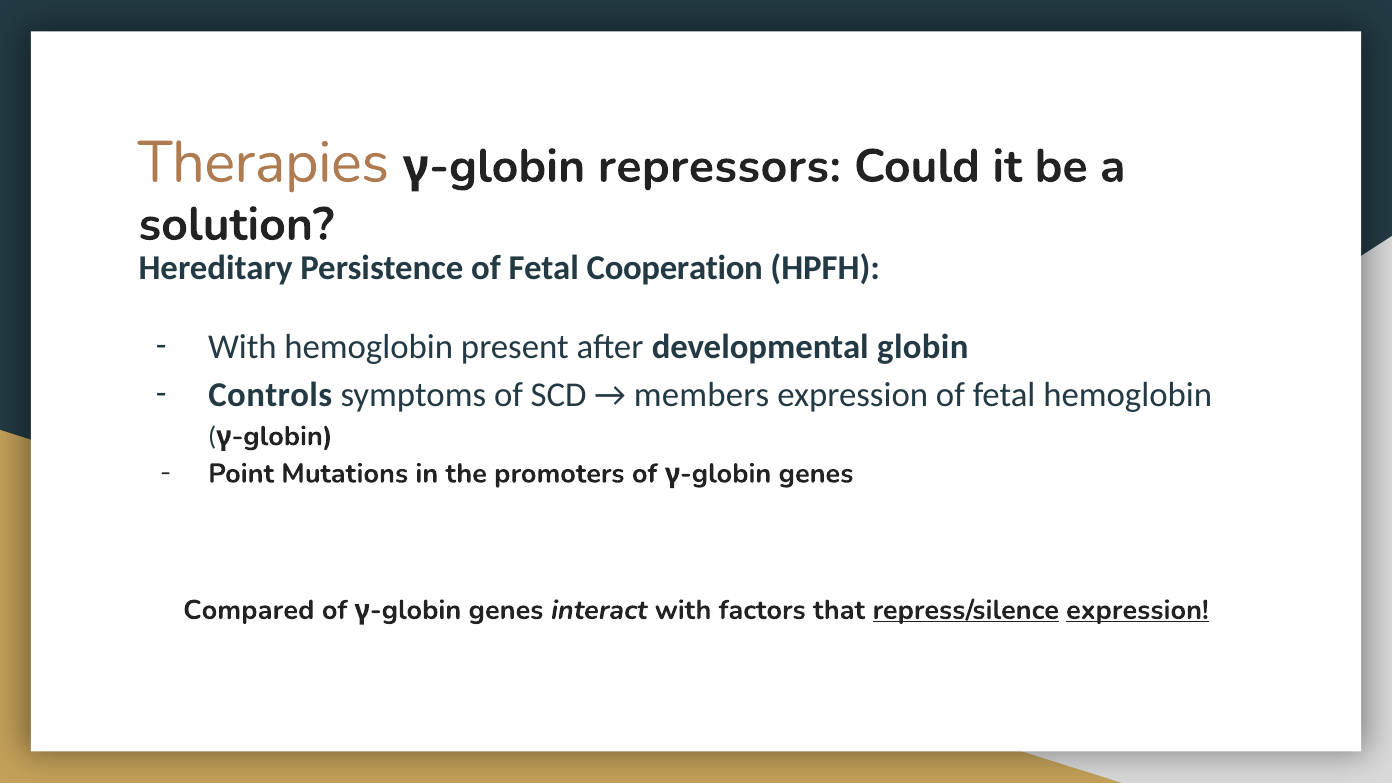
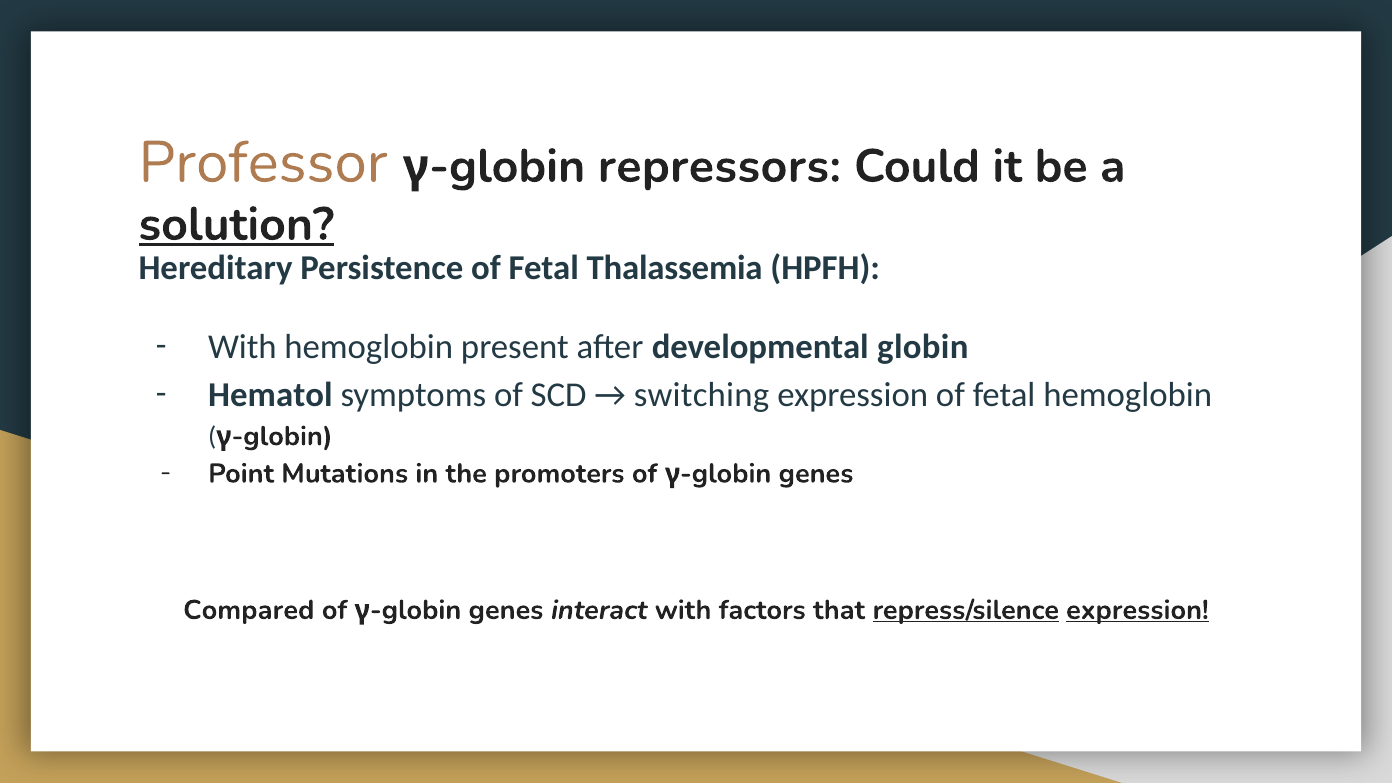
Therapies: Therapies -> Professor
solution underline: none -> present
Cooperation: Cooperation -> Thalassemia
Controls: Controls -> Hematol
members: members -> switching
